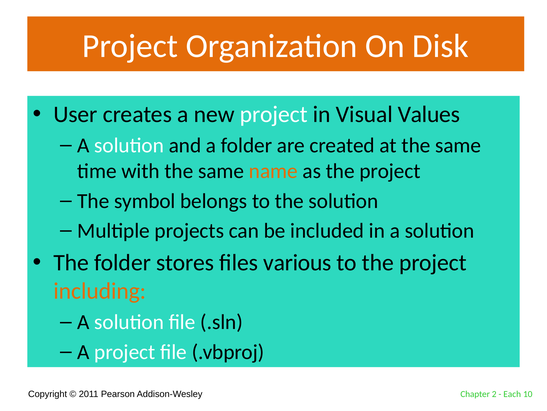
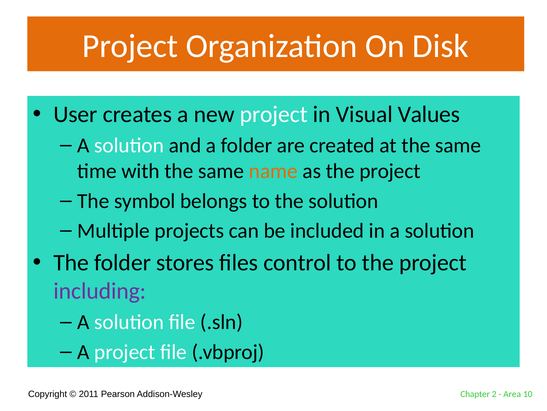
various: various -> control
including colour: orange -> purple
Each: Each -> Area
